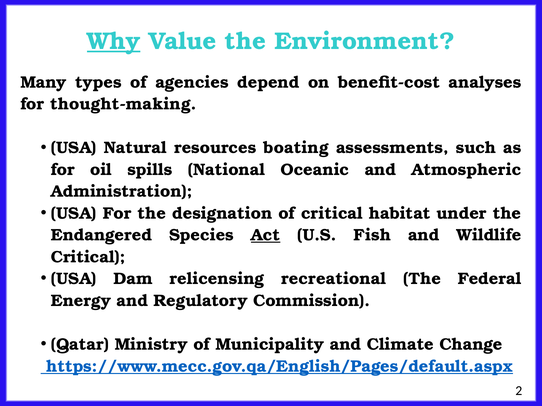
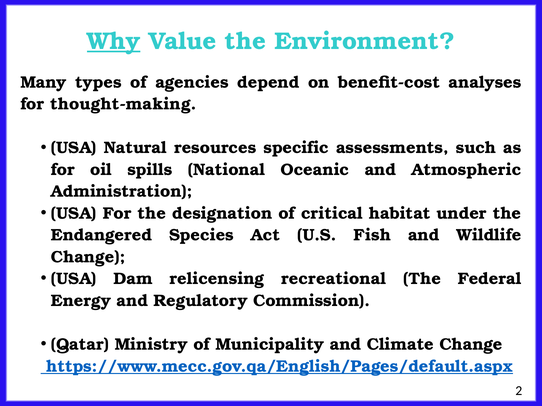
boating: boating -> specific
Act underline: present -> none
Critical at (88, 257): Critical -> Change
